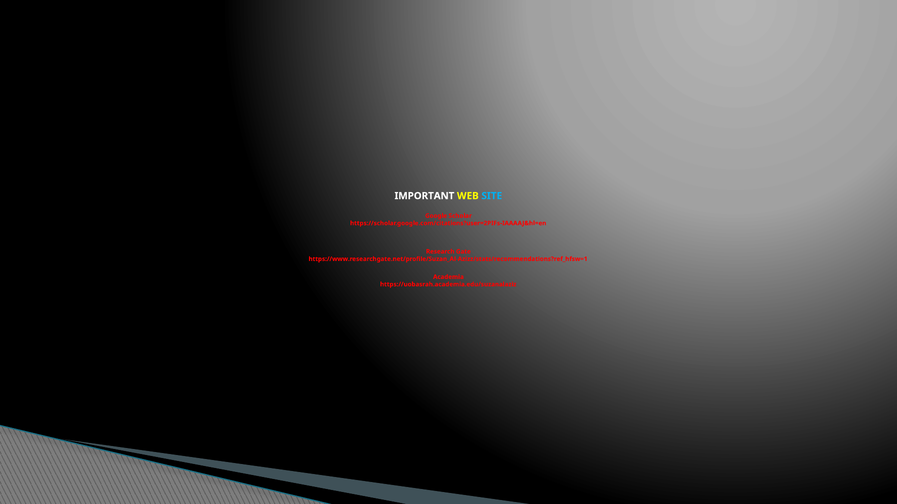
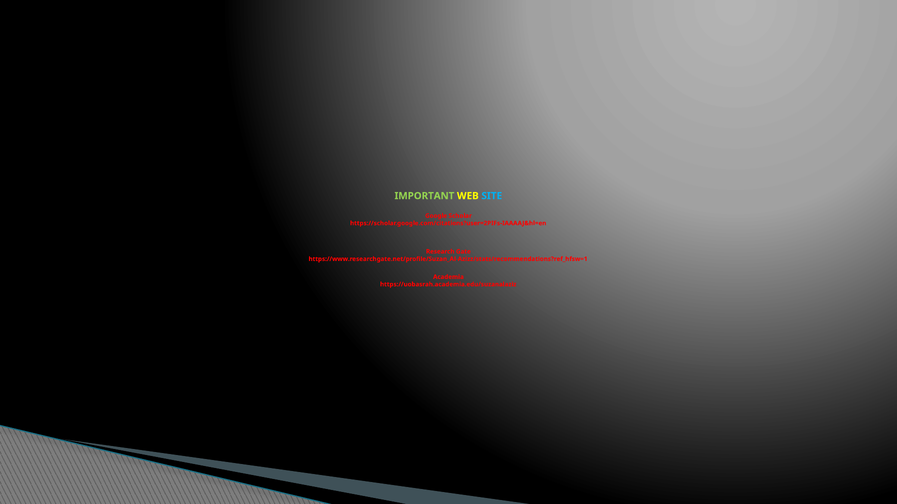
IMPORTANT colour: white -> light green
